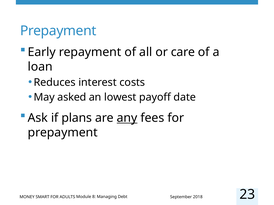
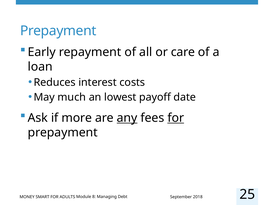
asked: asked -> much
plans: plans -> more
for at (176, 118) underline: none -> present
23: 23 -> 25
